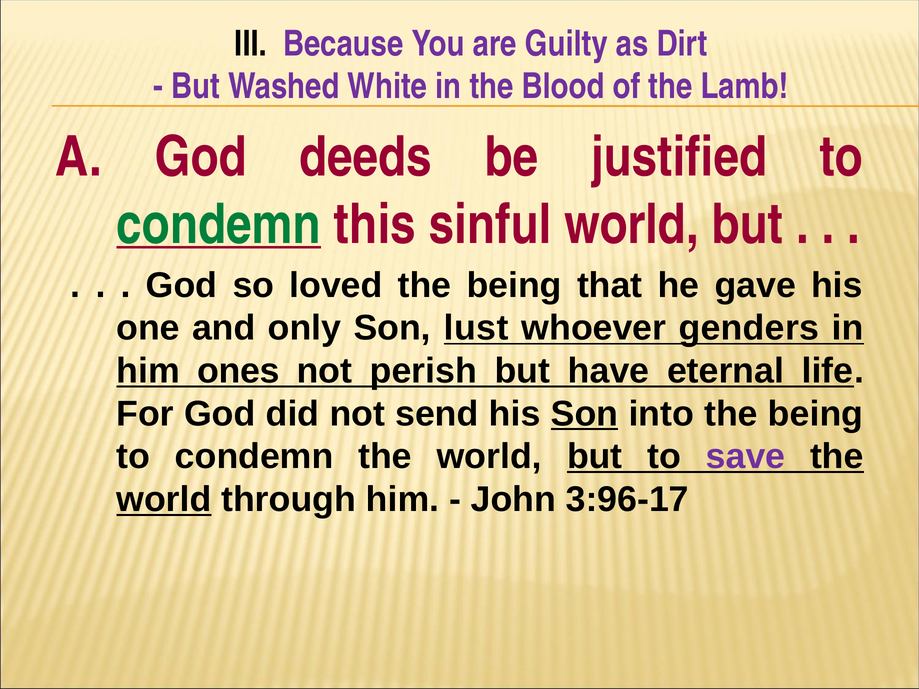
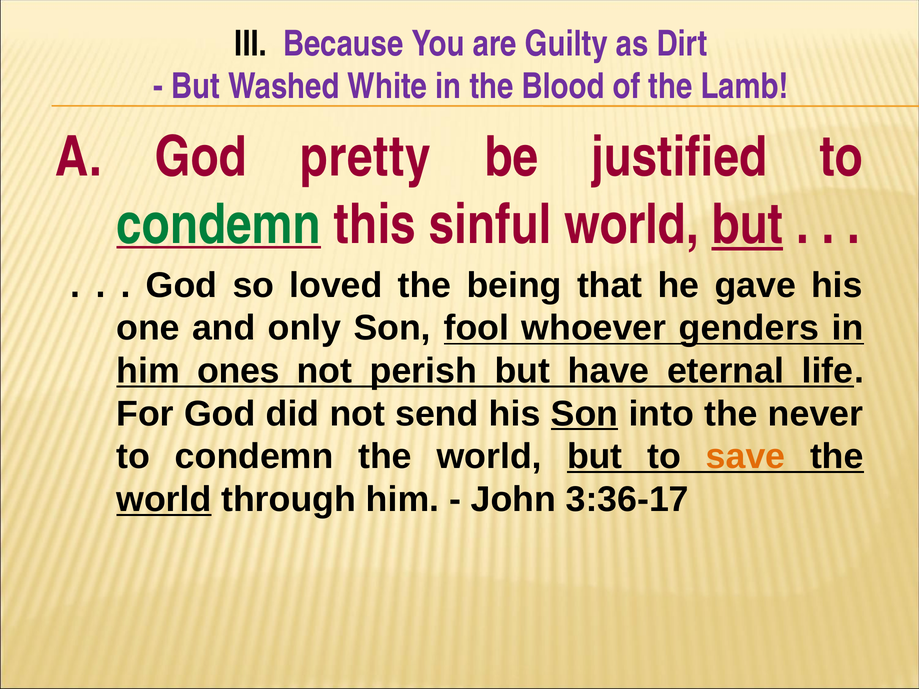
deeds: deeds -> pretty
but at (747, 225) underline: none -> present
lust: lust -> fool
into the being: being -> never
save colour: purple -> orange
3:96-17: 3:96-17 -> 3:36-17
